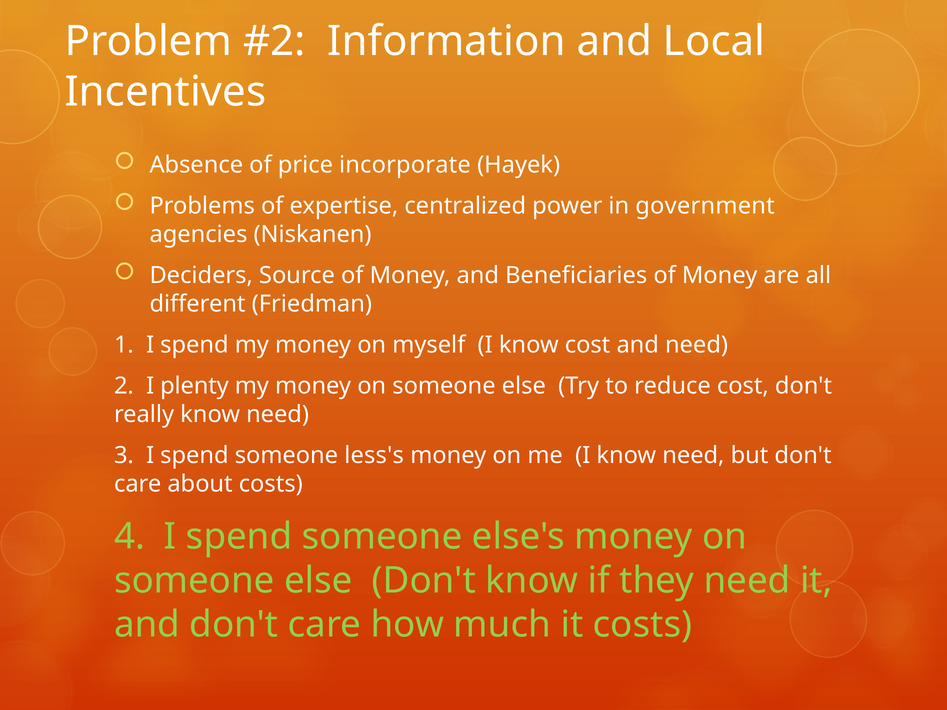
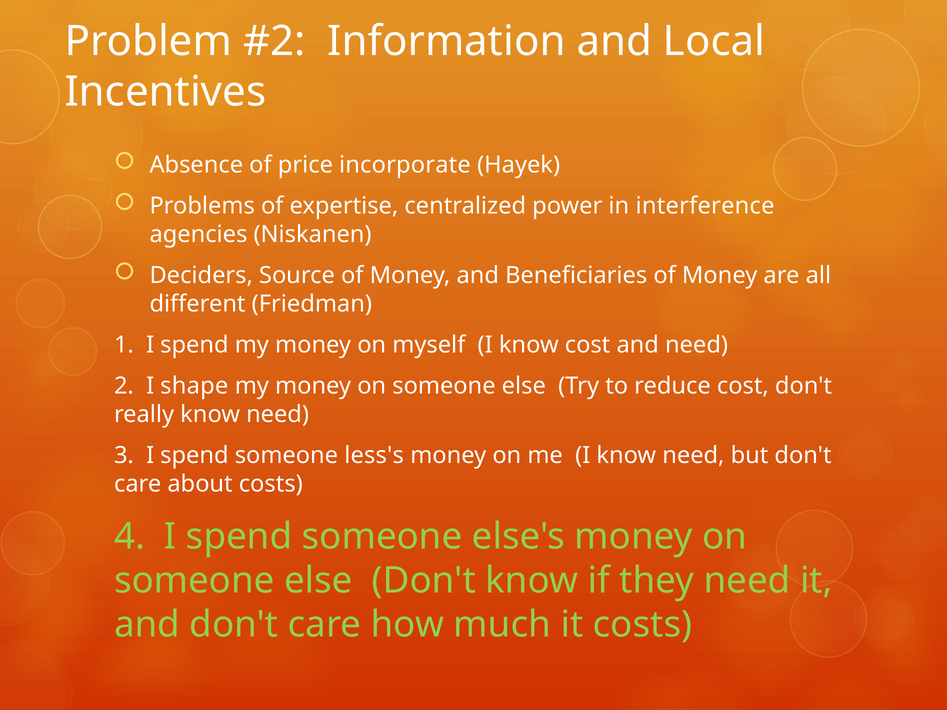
government: government -> interference
plenty: plenty -> shape
